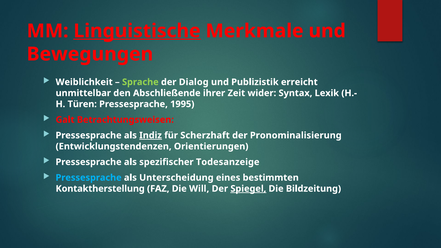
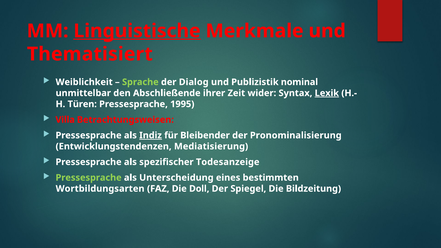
Bewegungen: Bewegungen -> Thematisiert
erreicht: erreicht -> nominal
Lexik underline: none -> present
Galt: Galt -> Villa
Scherzhaft: Scherzhaft -> Bleibender
Orientierungen: Orientierungen -> Mediatisierung
Pressesprache at (89, 178) colour: light blue -> light green
Kontaktherstellung: Kontaktherstellung -> Wortbildungsarten
Will: Will -> Doll
Spiegel underline: present -> none
